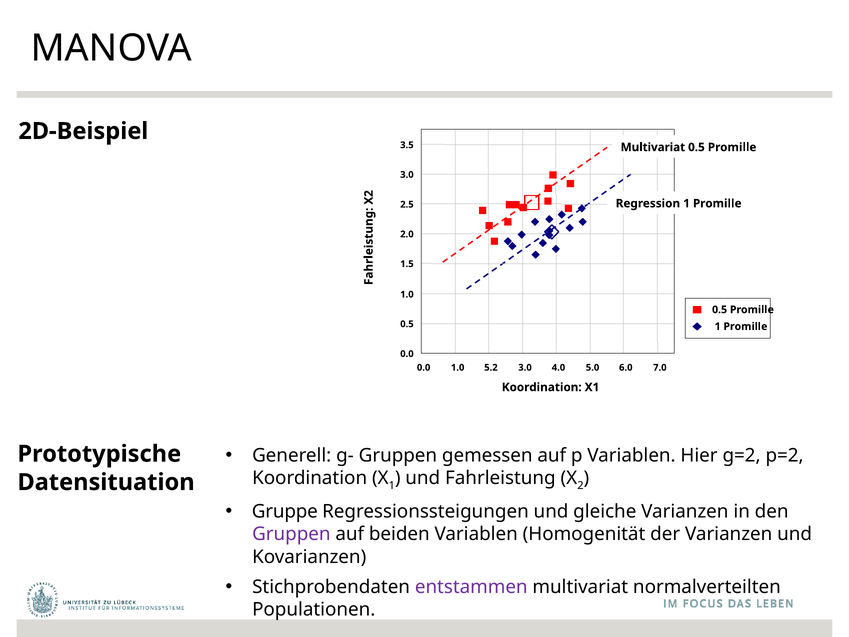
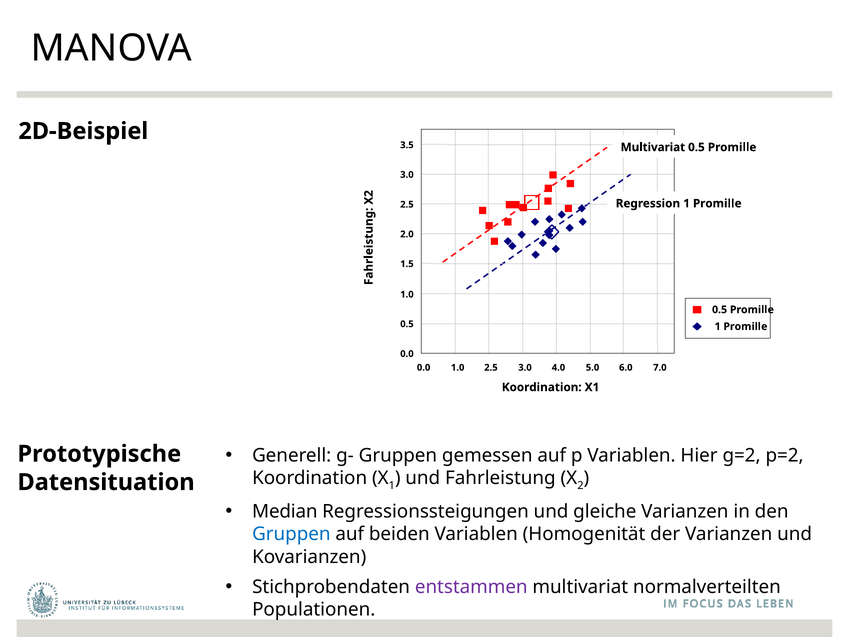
1.0 5.2: 5.2 -> 2.5
Gruppe: Gruppe -> Median
Gruppen at (291, 534) colour: purple -> blue
